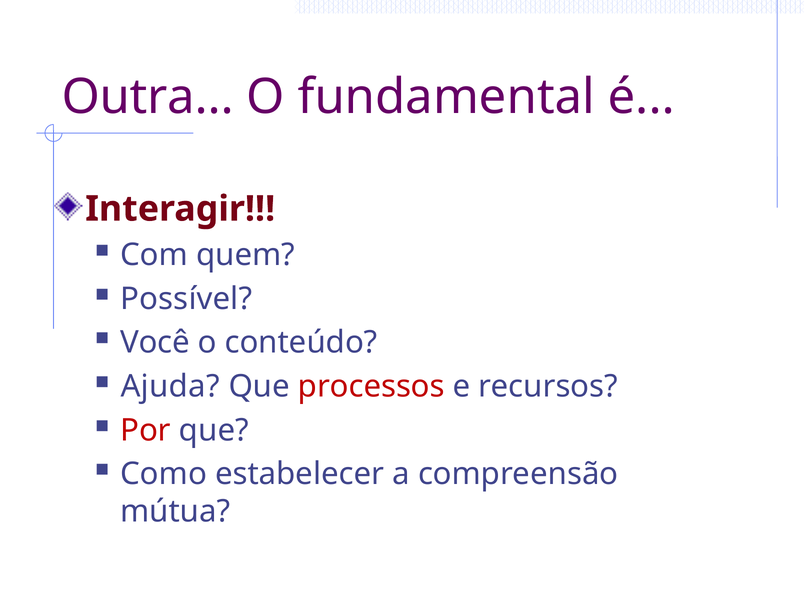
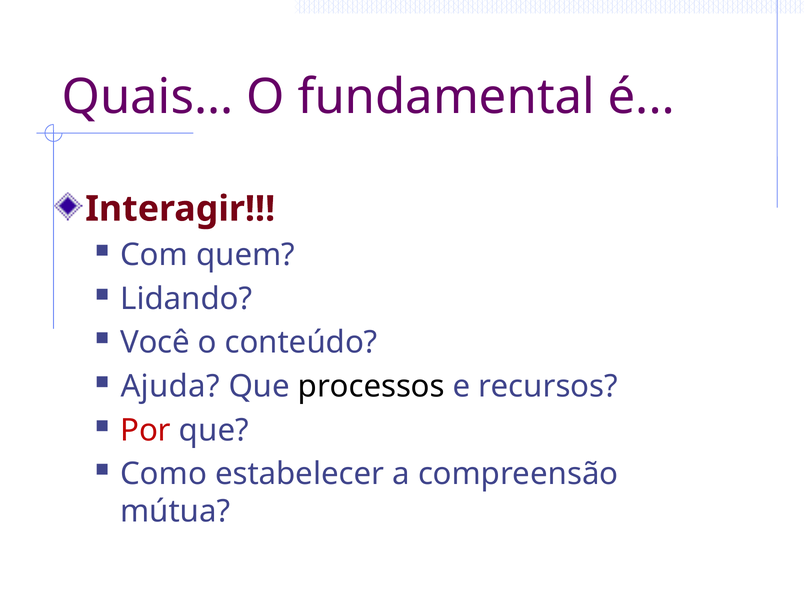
Outra: Outra -> Quais
Possível: Possível -> Lidando
processos colour: red -> black
